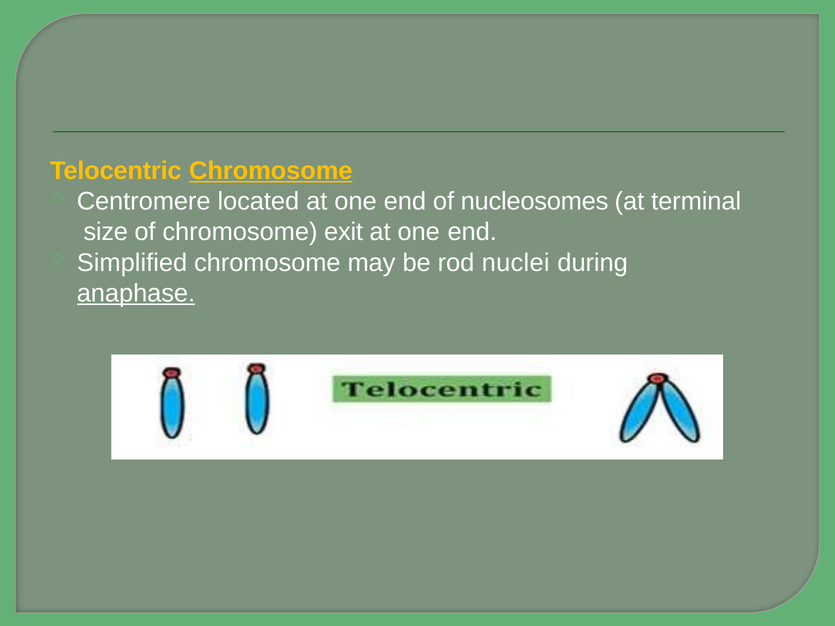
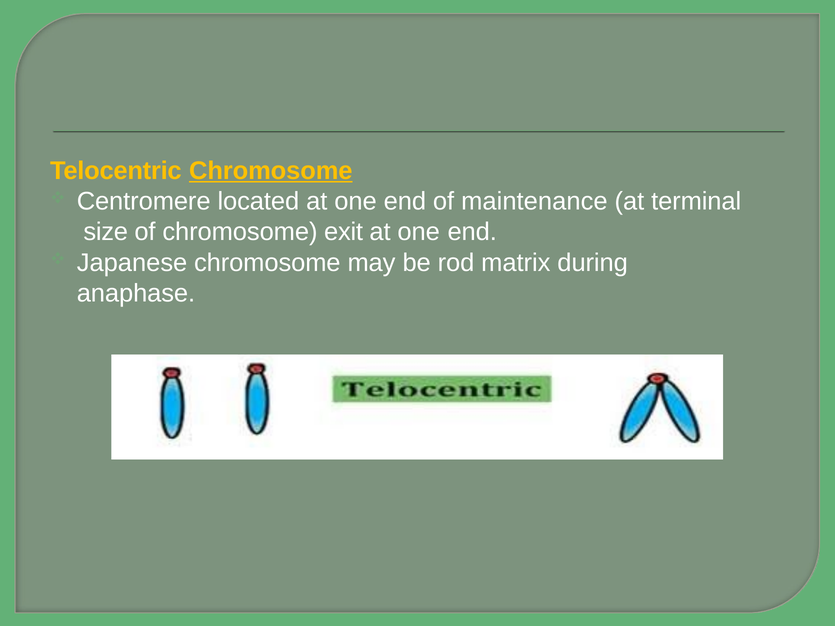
nucleosomes: nucleosomes -> maintenance
Simplified: Simplified -> Japanese
nuclei: nuclei -> matrix
anaphase underline: present -> none
